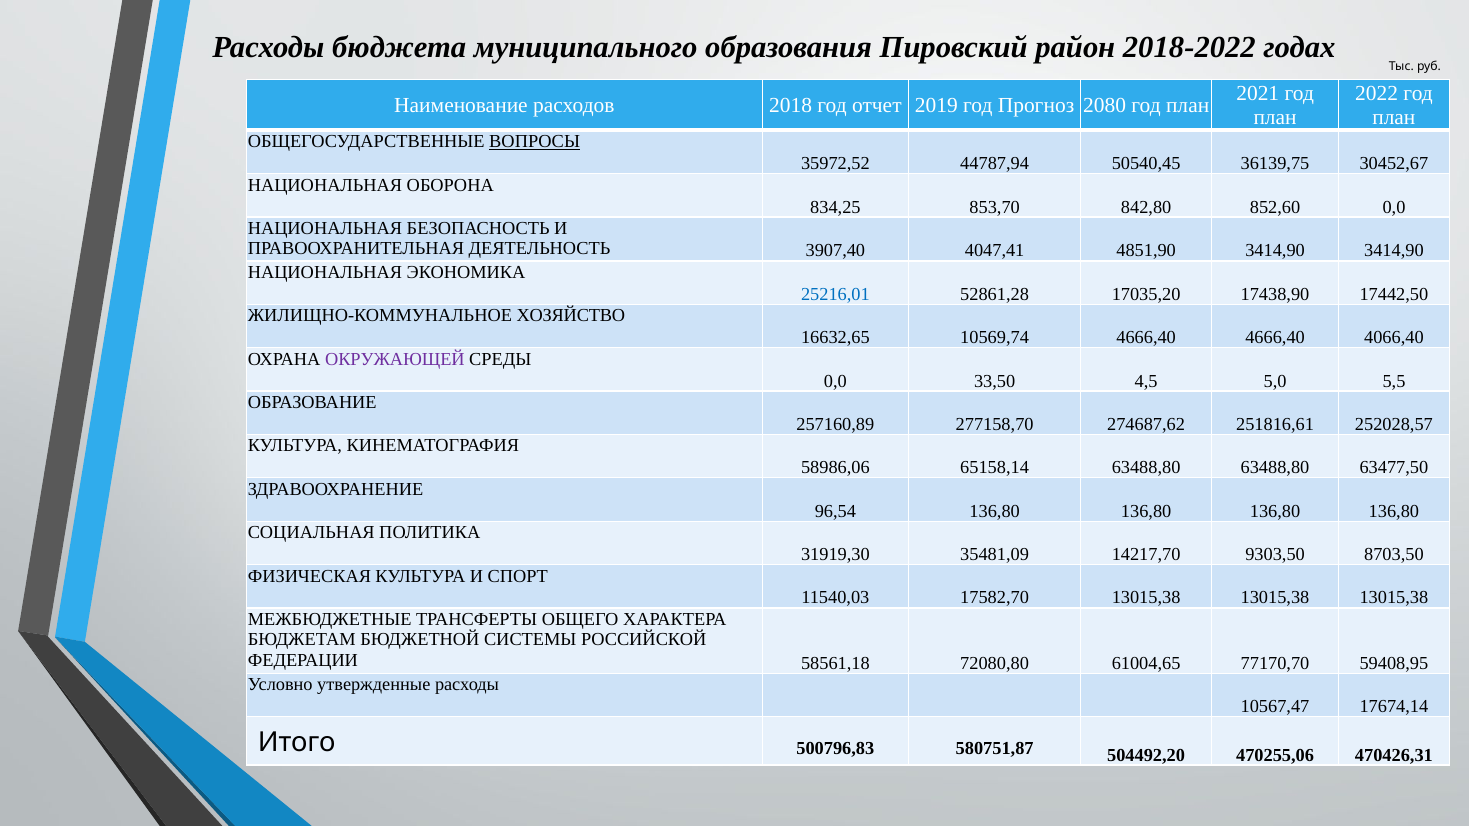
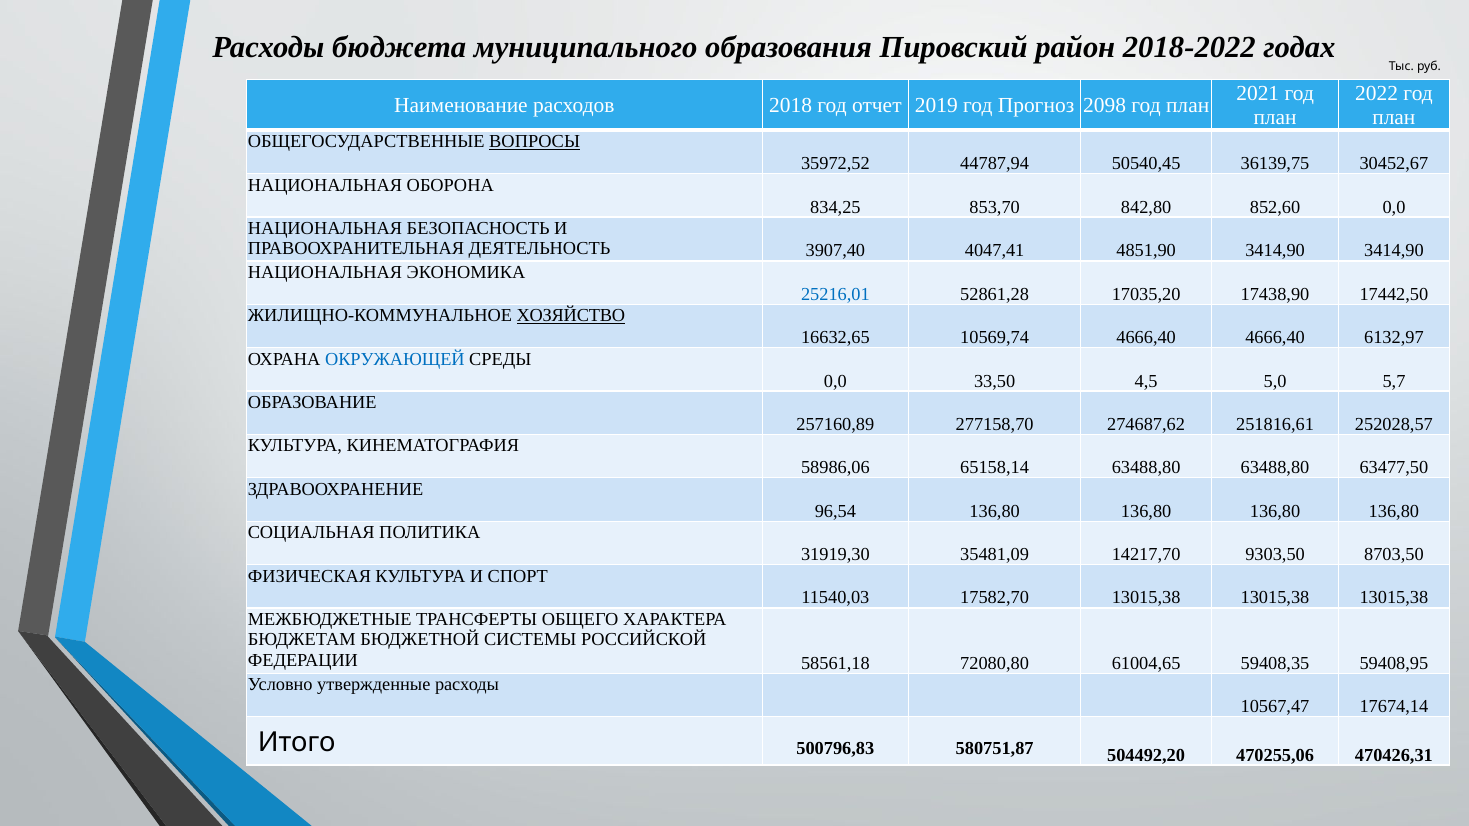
2080: 2080 -> 2098
ХОЗЯЙСТВО underline: none -> present
4066,40: 4066,40 -> 6132,97
ОКРУЖАЮЩЕЙ colour: purple -> blue
5,5: 5,5 -> 5,7
77170,70: 77170,70 -> 59408,35
